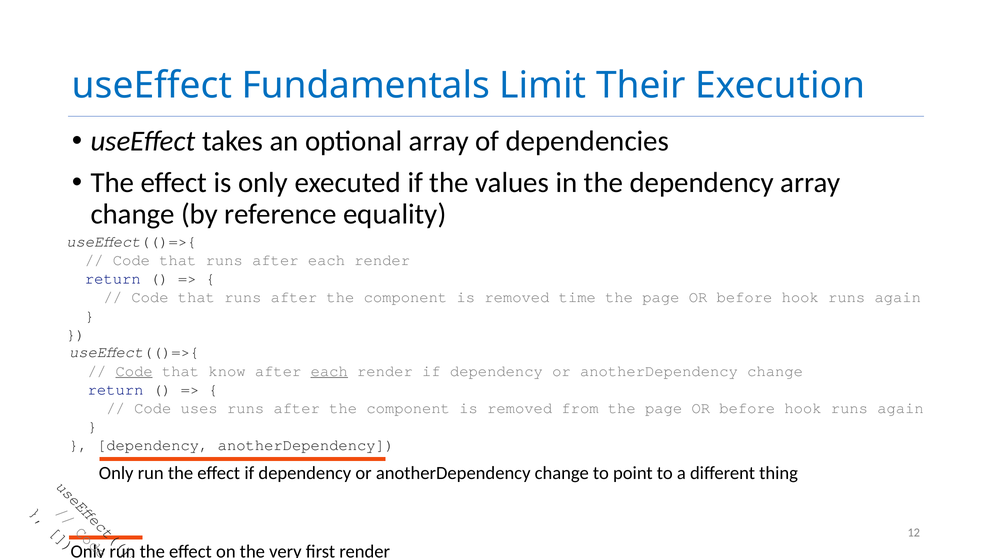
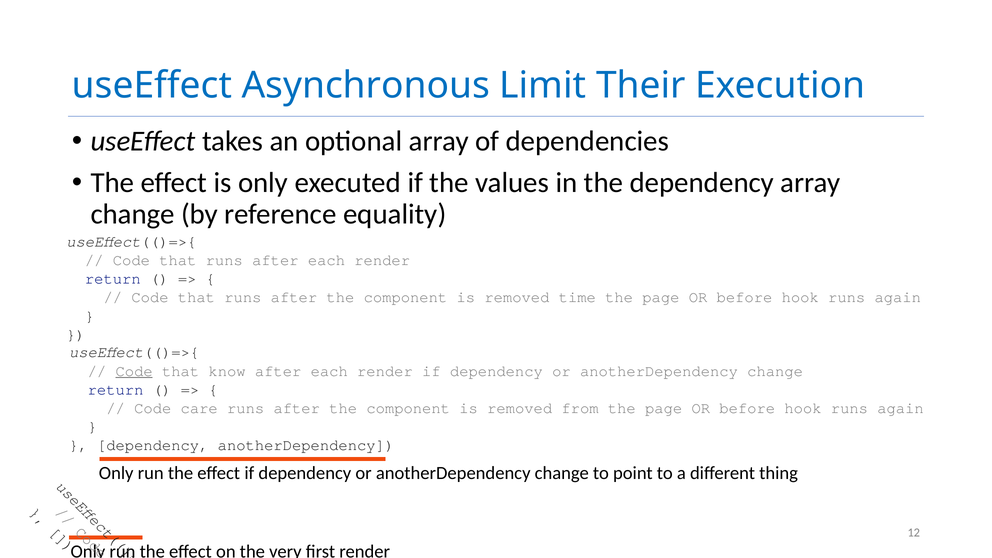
Fundamentals: Fundamentals -> Asynchronous
each at (329, 371) underline: present -> none
uses: uses -> care
